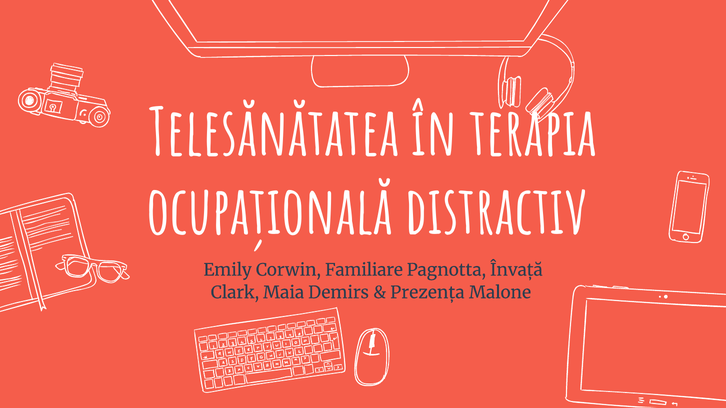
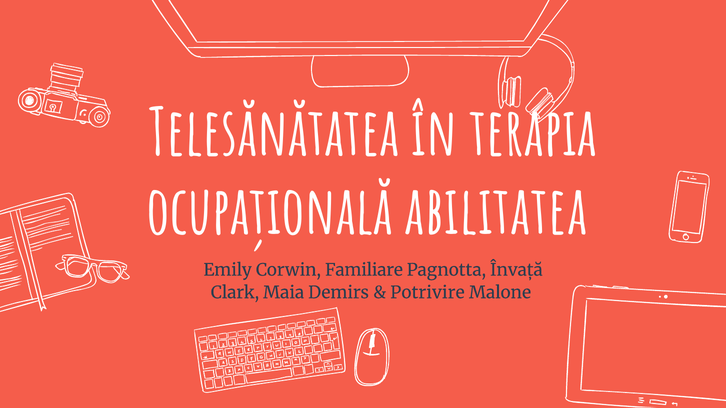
distractiv: distractiv -> abilitatea
Prezența: Prezența -> Potrivire
